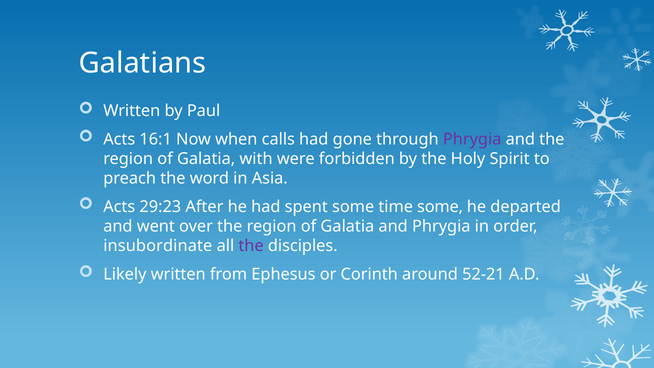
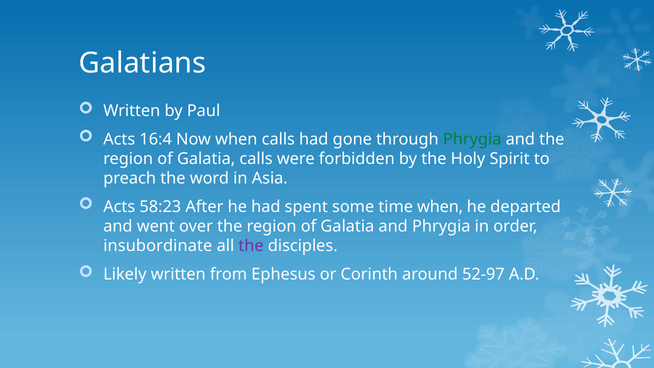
16:1: 16:1 -> 16:4
Phrygia at (472, 139) colour: purple -> green
Galatia with: with -> calls
29:23: 29:23 -> 58:23
time some: some -> when
52-21: 52-21 -> 52-97
